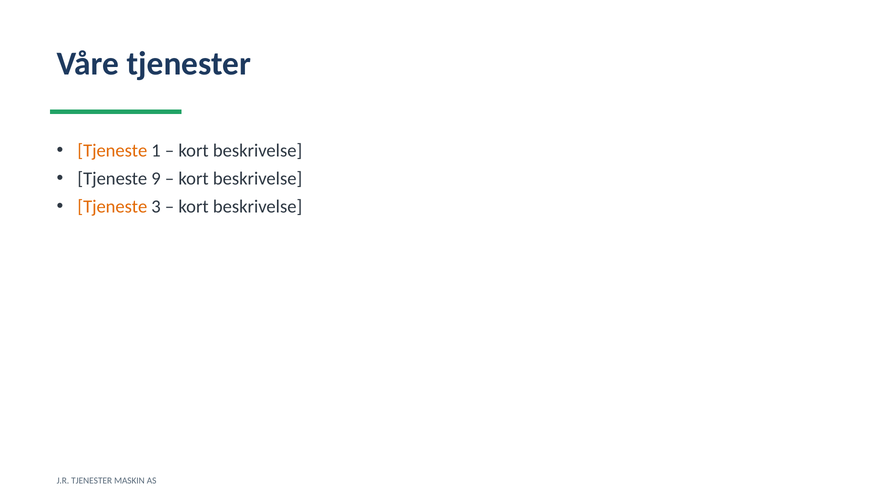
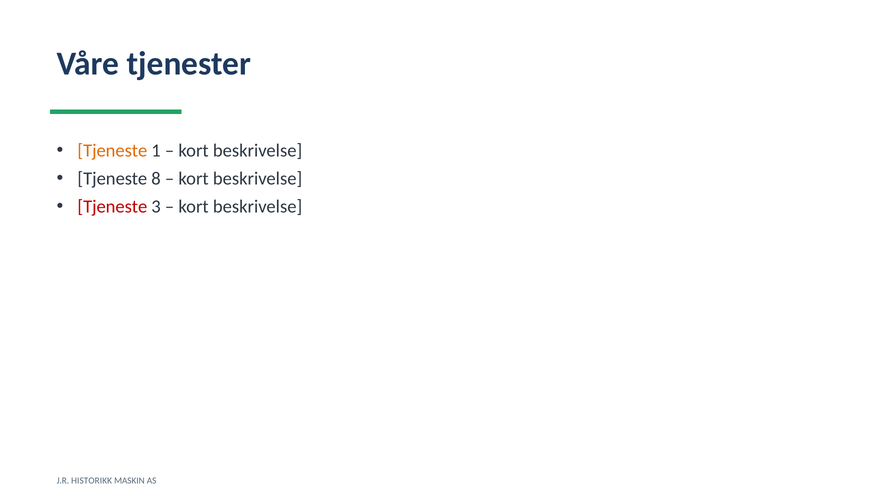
9: 9 -> 8
Tjeneste at (112, 206) colour: orange -> red
J.R TJENESTER: TJENESTER -> HISTORIKK
